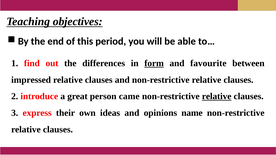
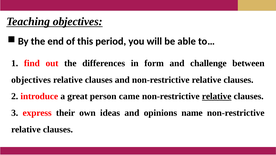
form underline: present -> none
favourite: favourite -> challenge
impressed at (31, 80): impressed -> objectives
